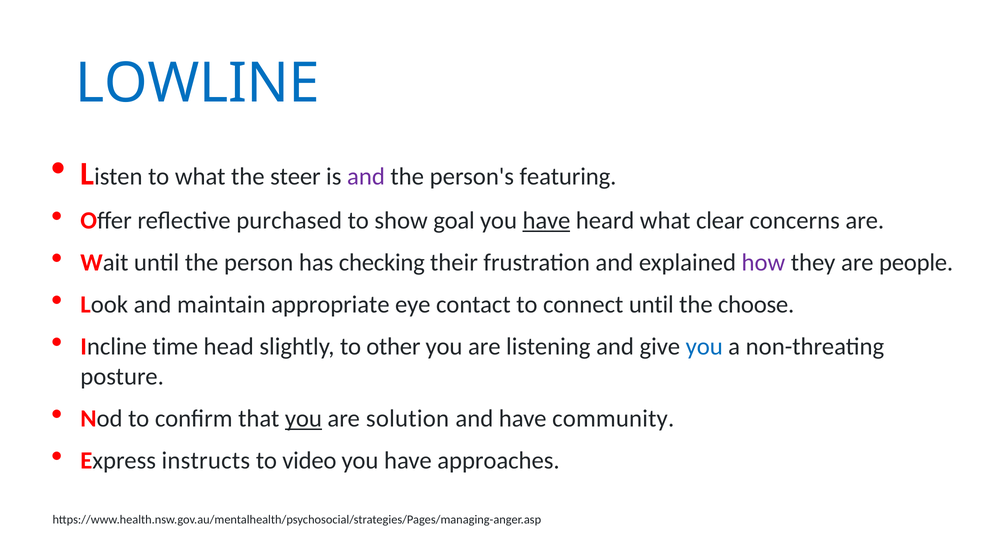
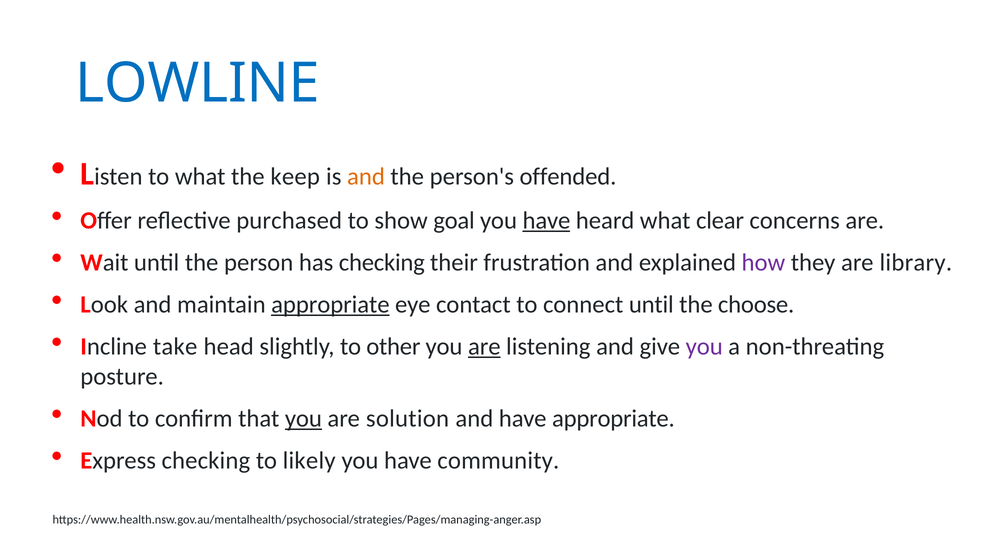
steer: steer -> keep
and at (366, 177) colour: purple -> orange
featuring: featuring -> offended
people: people -> library
appropriate at (330, 305) underline: none -> present
time: time -> take
are at (484, 347) underline: none -> present
you at (704, 347) colour: blue -> purple
have community: community -> appropriate
Express instructs: instructs -> checking
video: video -> likely
approaches: approaches -> community
